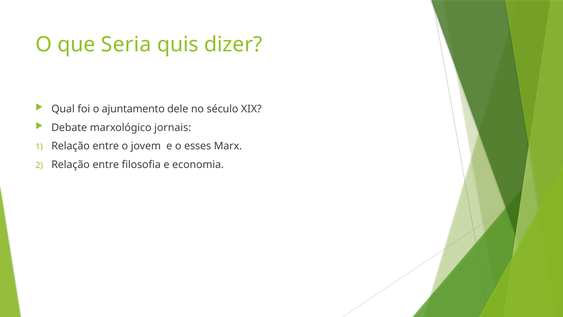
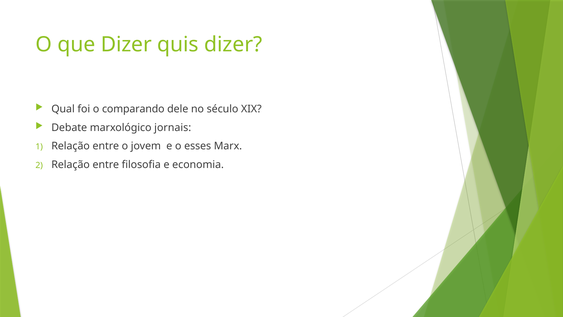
que Seria: Seria -> Dizer
ajuntamento: ajuntamento -> comparando
